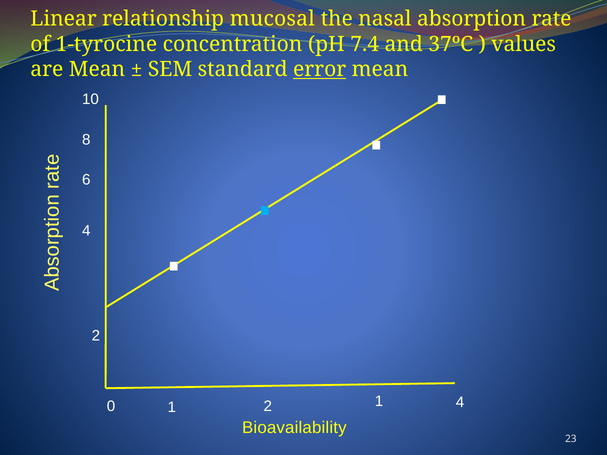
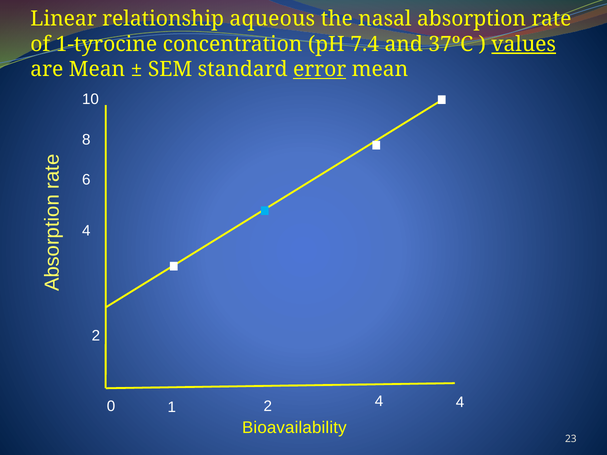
mucosal: mucosal -> aqueous
values underline: none -> present
1 2 1: 1 -> 4
